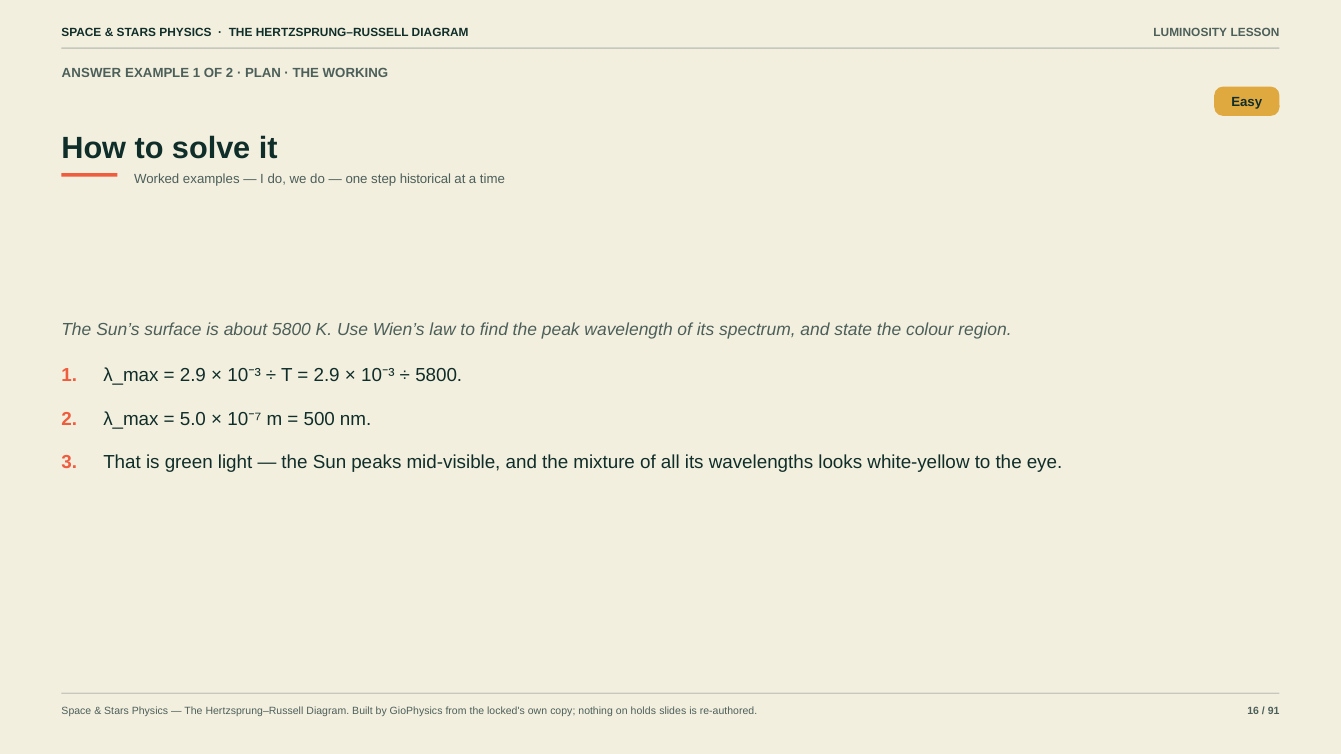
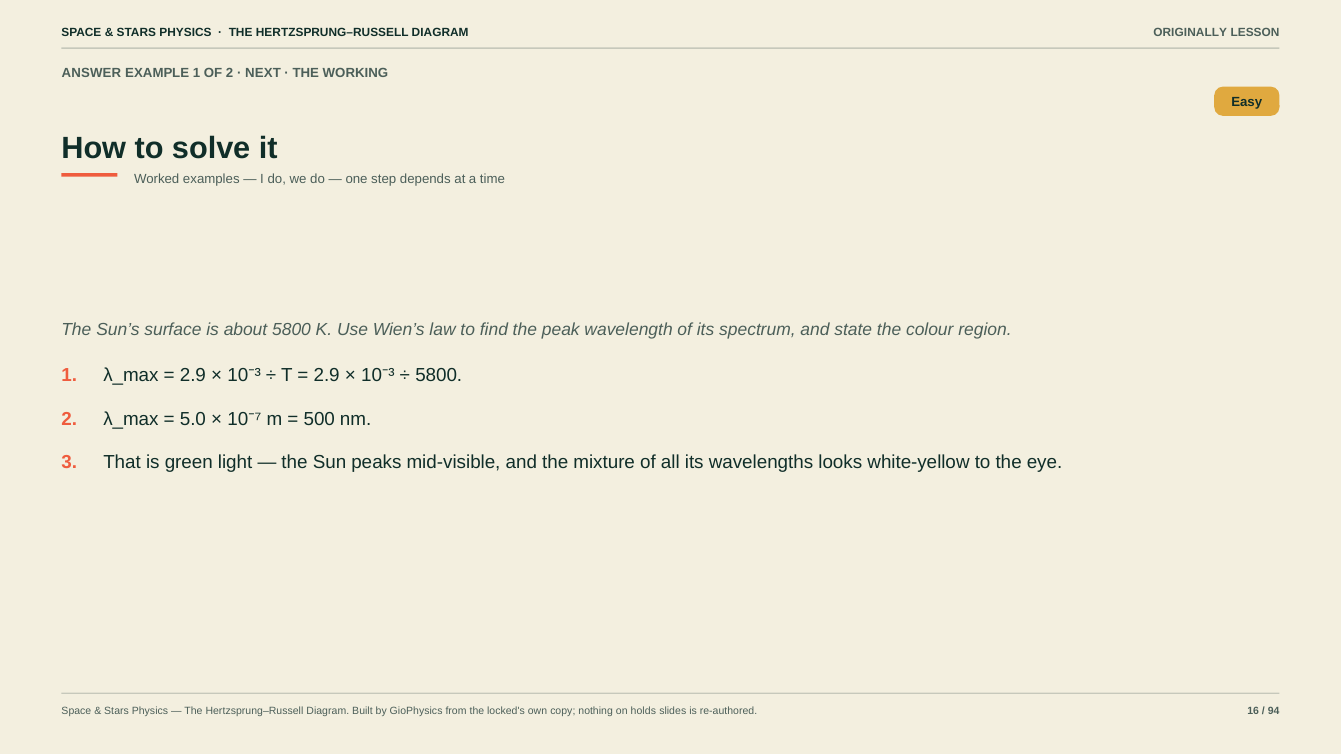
LUMINOSITY: LUMINOSITY -> ORIGINALLY
PLAN: PLAN -> NEXT
historical: historical -> depends
91: 91 -> 94
